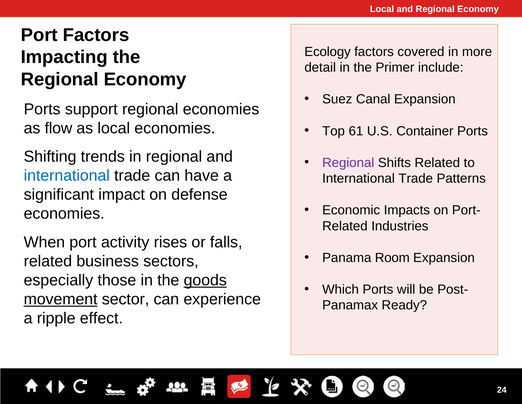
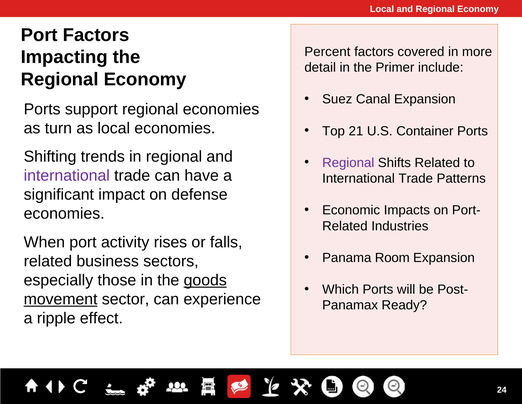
Ecology: Ecology -> Percent
flow: flow -> turn
61: 61 -> 21
international at (67, 175) colour: blue -> purple
